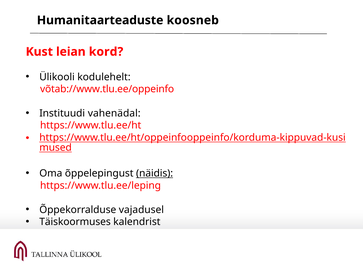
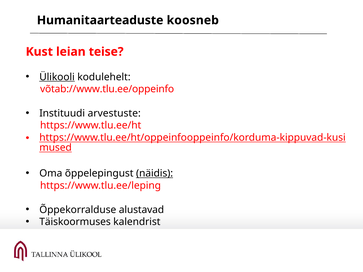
kord: kord -> teise
Ülikooli underline: none -> present
vahenädal: vahenädal -> arvestuste
vajadusel: vajadusel -> alustavad
